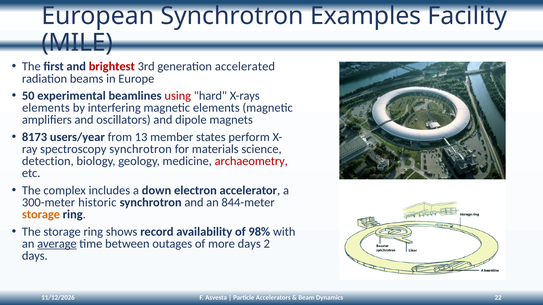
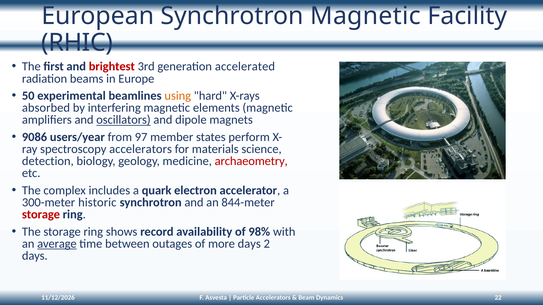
Synchrotron Examples: Examples -> Magnetic
MILE: MILE -> RHIC
using colour: red -> orange
elements at (46, 108): elements -> absorbed
oscillators underline: none -> present
8173: 8173 -> 9086
13: 13 -> 97
spectroscopy synchrotron: synchrotron -> accelerators
down: down -> quark
storage at (41, 215) colour: orange -> red
